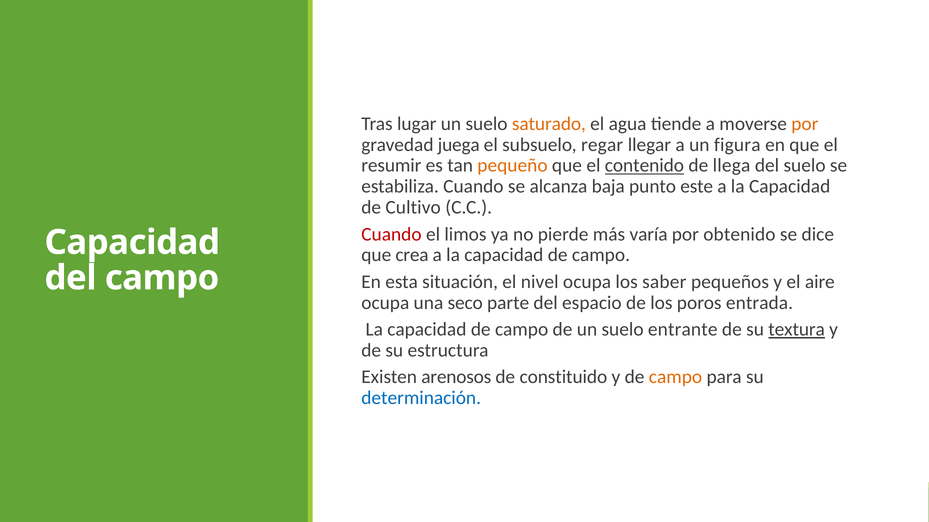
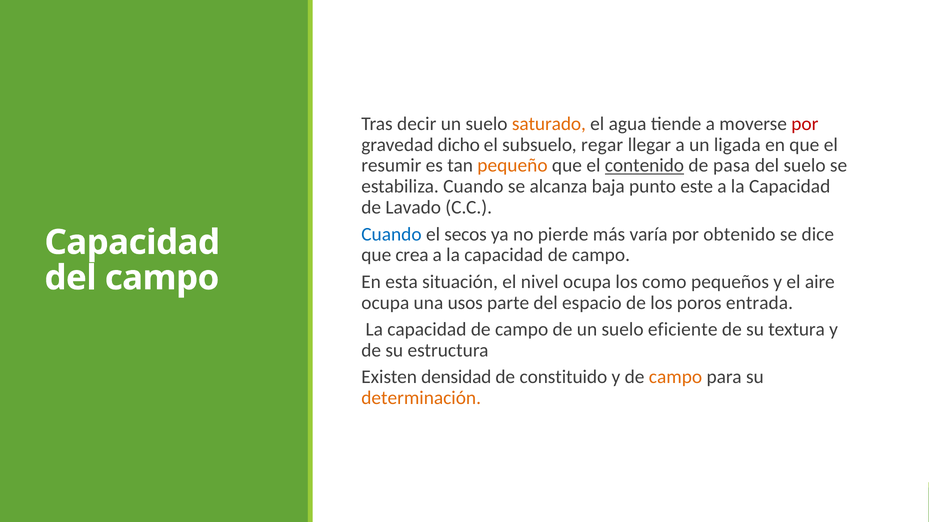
lugar: lugar -> decir
por at (805, 124) colour: orange -> red
juega: juega -> dicho
figura: figura -> ligada
llega: llega -> pasa
Cultivo: Cultivo -> Lavado
Cuando at (391, 234) colour: red -> blue
limos: limos -> secos
saber: saber -> como
seco: seco -> usos
entrante: entrante -> eficiente
textura underline: present -> none
arenosos: arenosos -> densidad
determinación colour: blue -> orange
